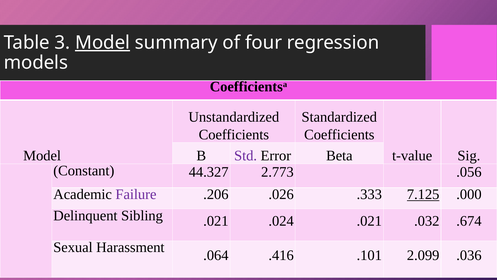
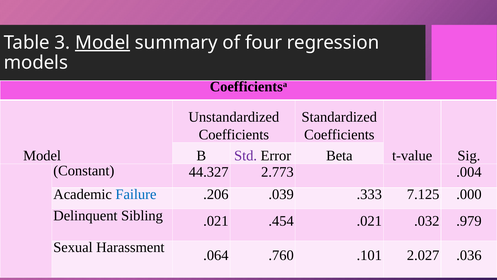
.056: .056 -> .004
Failure colour: purple -> blue
.026: .026 -> .039
7.125 underline: present -> none
.024: .024 -> .454
.674: .674 -> .979
.416: .416 -> .760
2.099: 2.099 -> 2.027
